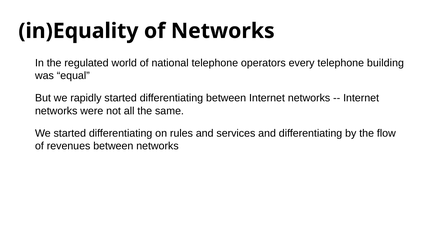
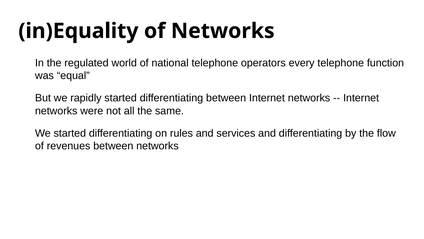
building: building -> function
